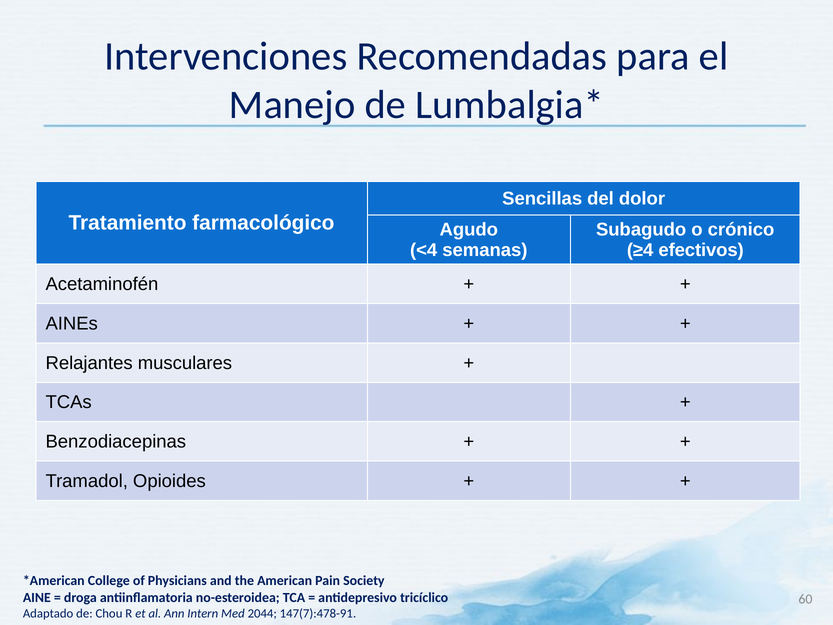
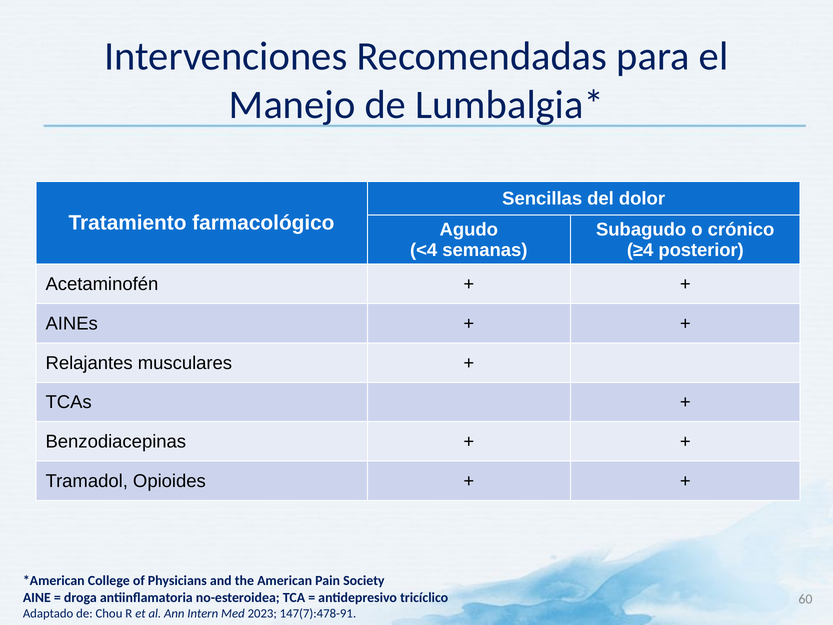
efectivos: efectivos -> posterior
2044: 2044 -> 2023
